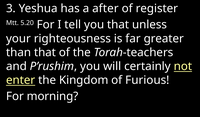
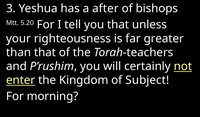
register: register -> bishops
Furious: Furious -> Subject
